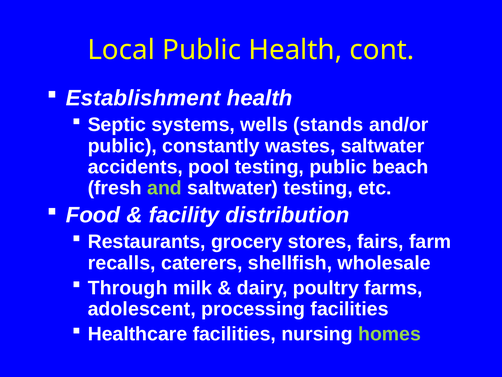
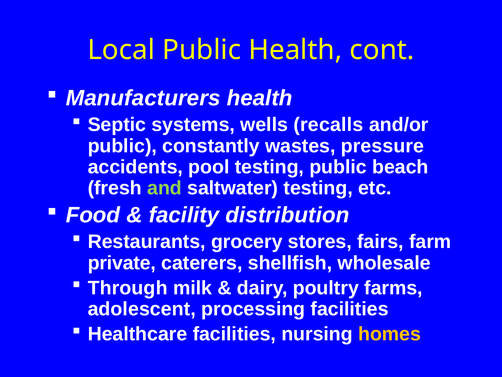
Establishment: Establishment -> Manufacturers
stands: stands -> recalls
wastes saltwater: saltwater -> pressure
recalls: recalls -> private
homes colour: light green -> yellow
